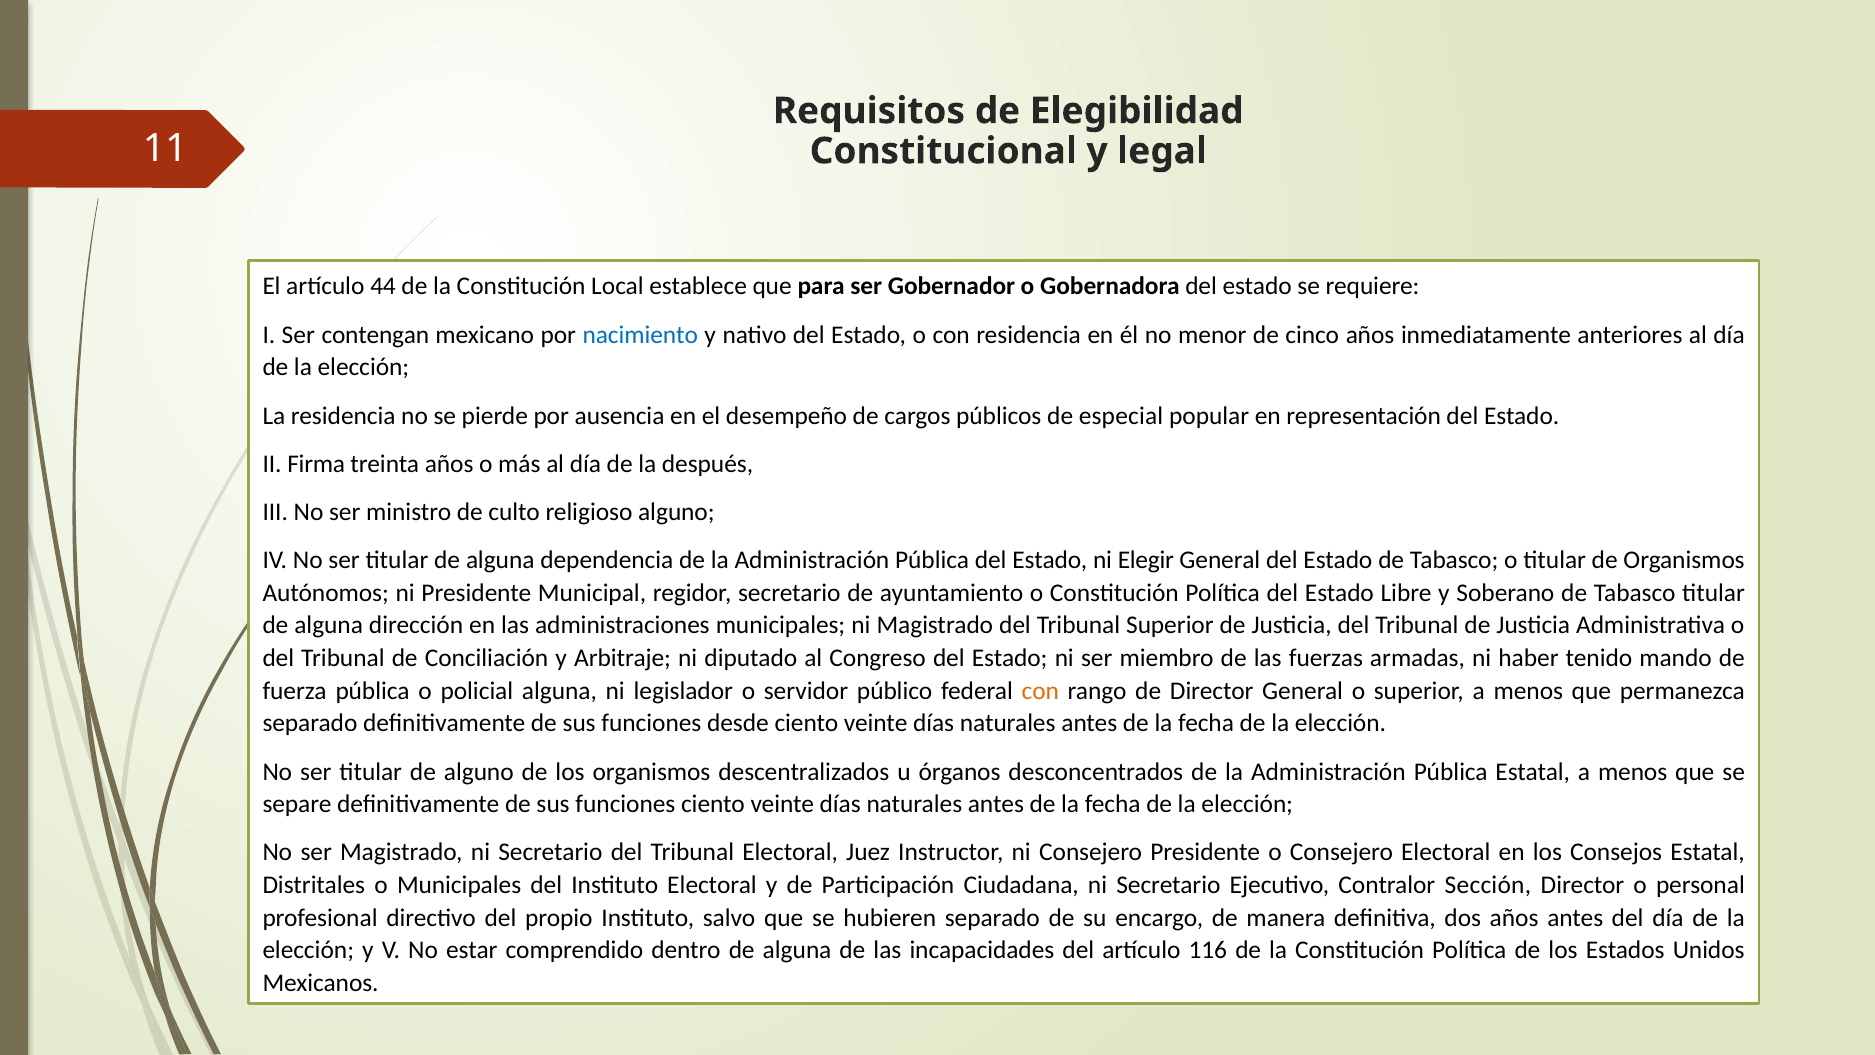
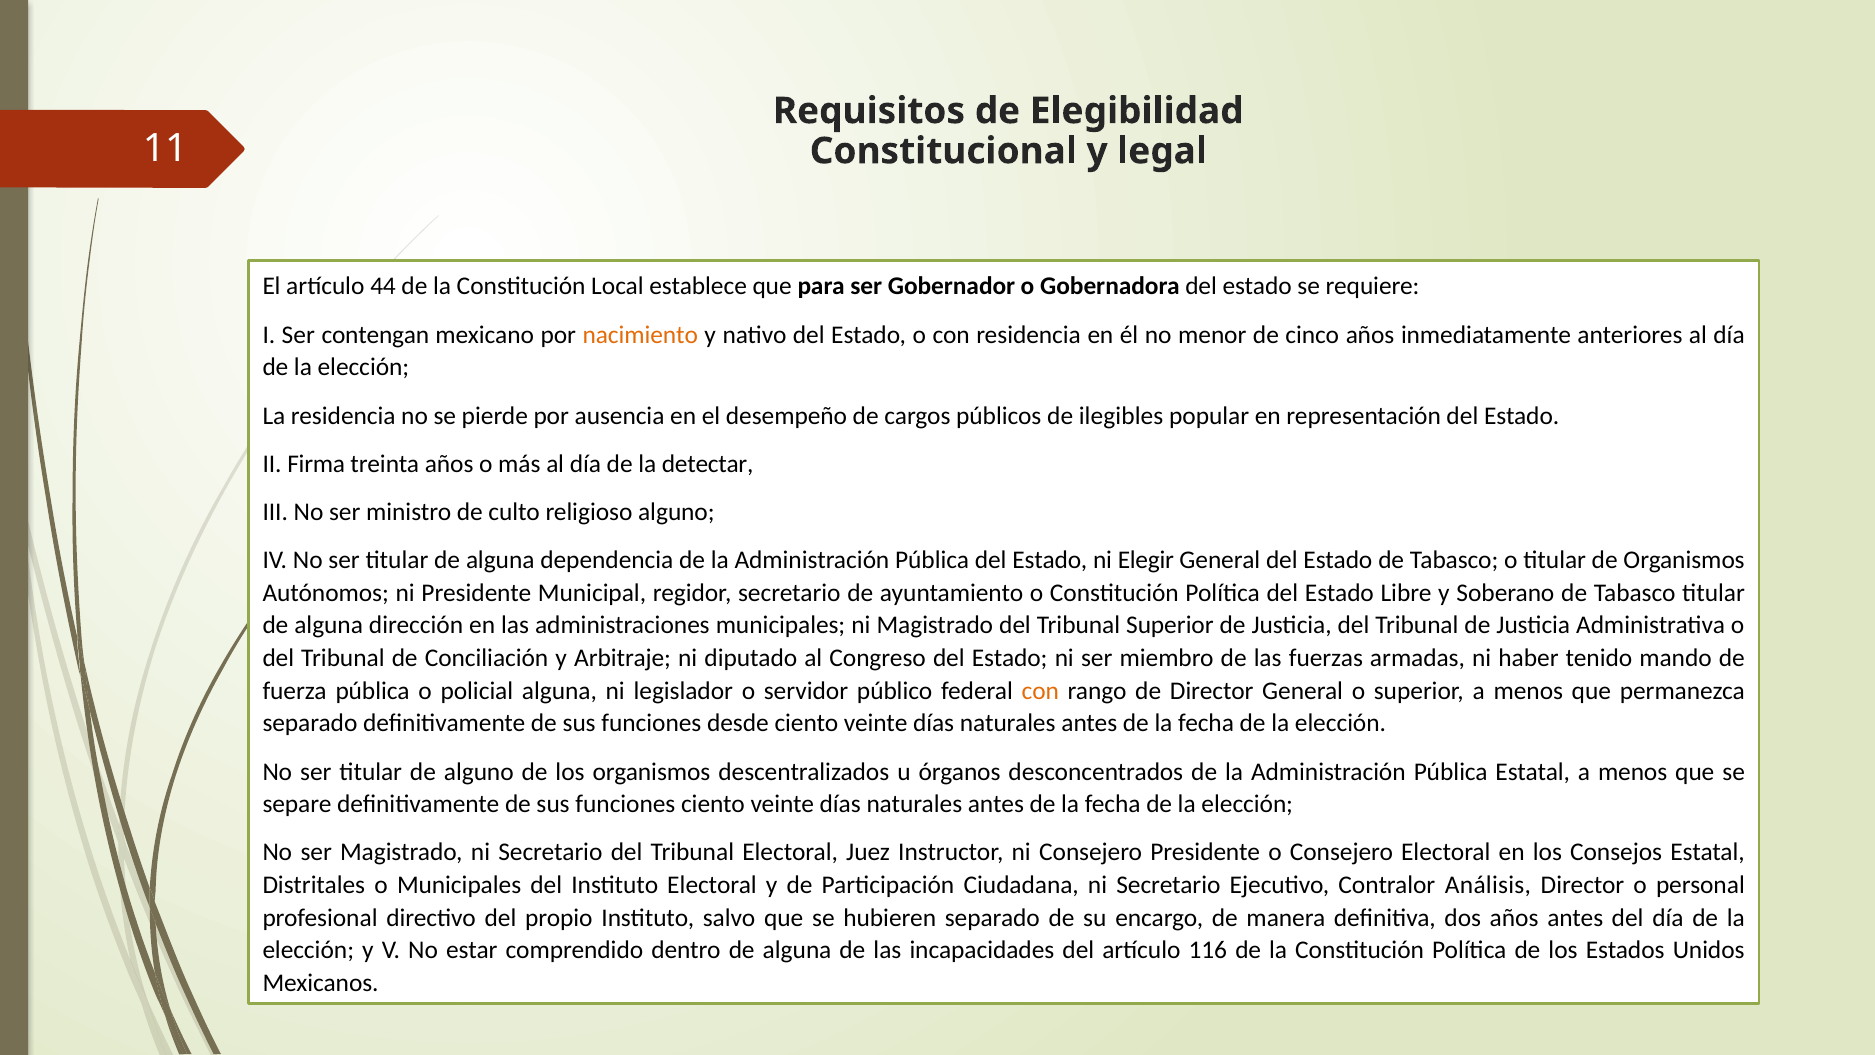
nacimiento colour: blue -> orange
especial: especial -> ilegibles
después: después -> detectar
Sección: Sección -> Análisis
